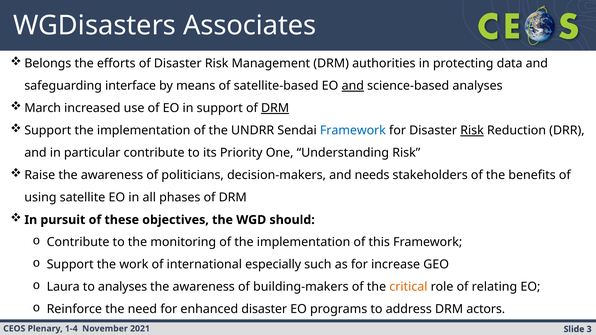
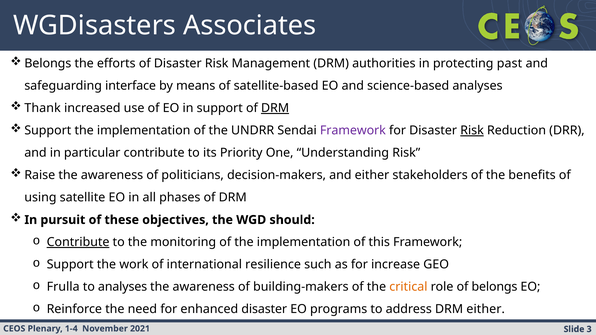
data: data -> past
and at (353, 86) underline: present -> none
March: March -> Thank
Framework at (353, 131) colour: blue -> purple
and needs: needs -> either
Contribute at (78, 242) underline: none -> present
especially: especially -> resilience
Laura: Laura -> Frulla
of relating: relating -> belongs
DRM actors: actors -> either
